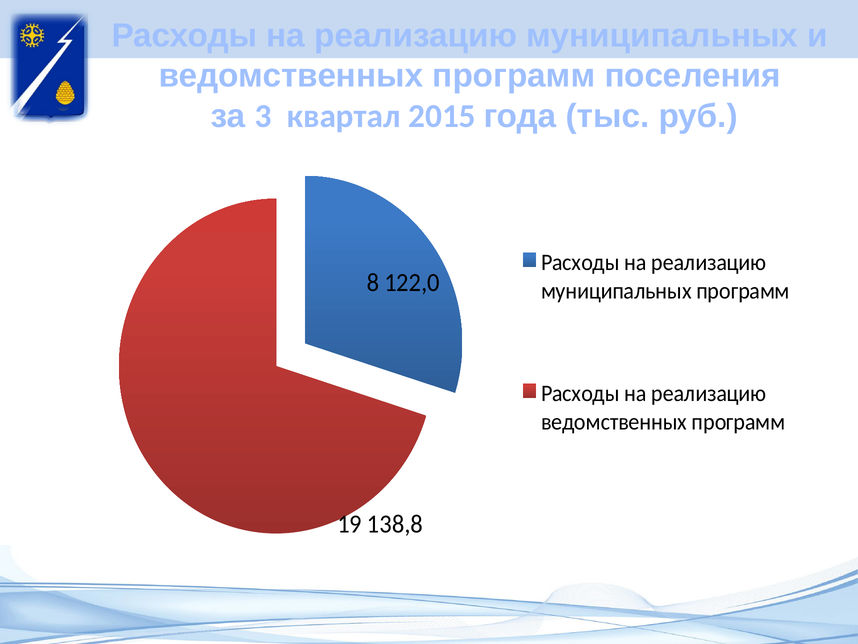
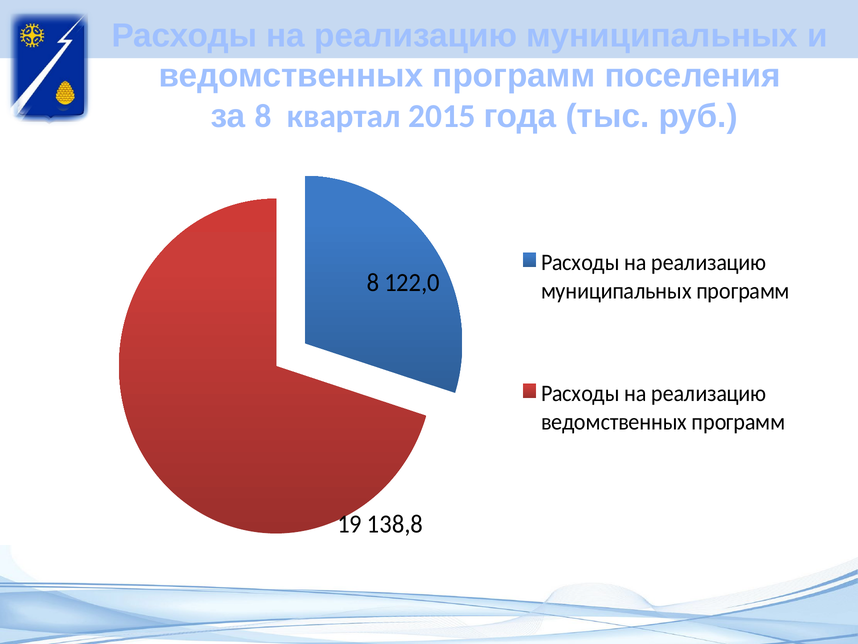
за 3: 3 -> 8
